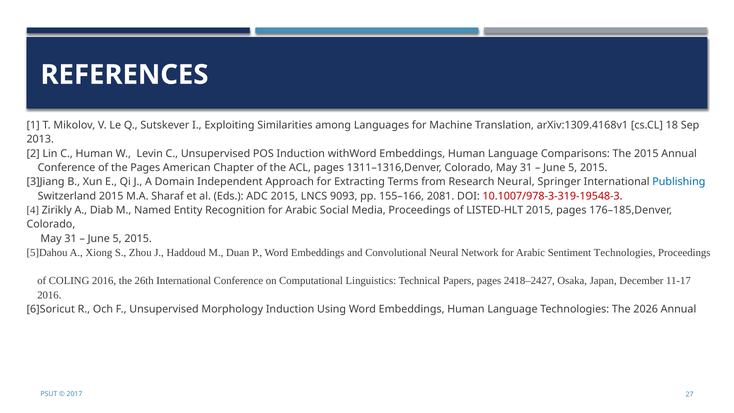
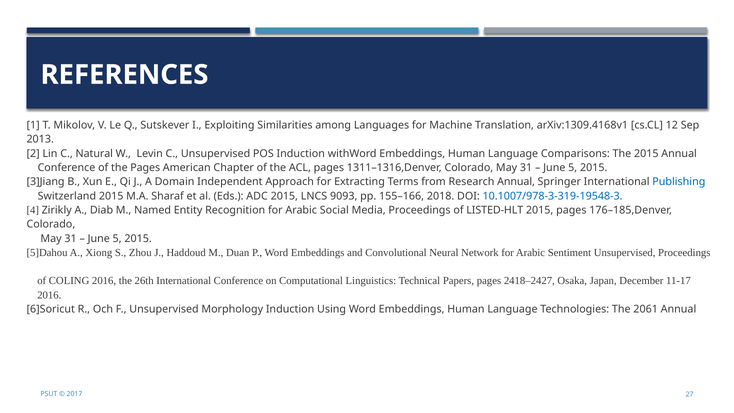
18: 18 -> 12
C Human: Human -> Natural
Research Neural: Neural -> Annual
2081: 2081 -> 2018
10.1007/978-3-319-19548-3 colour: red -> blue
Sentiment Technologies: Technologies -> Unsupervised
2026: 2026 -> 2061
